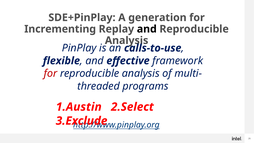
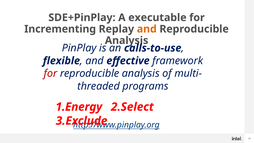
generation: generation -> executable
and at (147, 29) colour: black -> orange
1.Austin: 1.Austin -> 1.Energy
